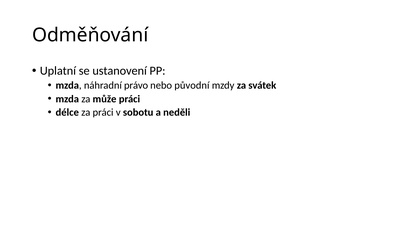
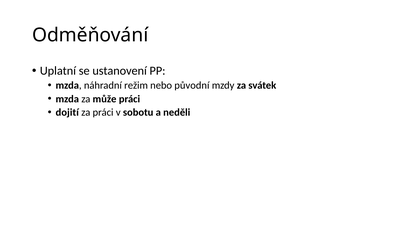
právo: právo -> režim
délce: délce -> dojití
